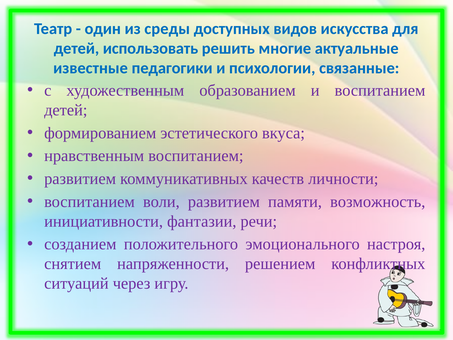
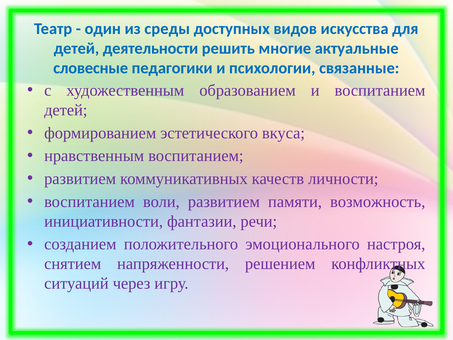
использовать: использовать -> деятельности
известные: известные -> словесные
